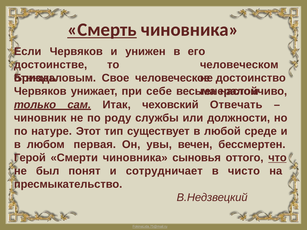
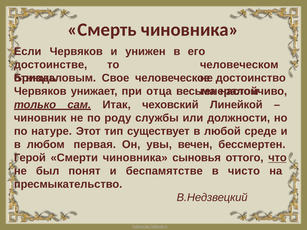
Смерть underline: present -> none
себе: себе -> отца
Отвечать: Отвечать -> Линейкой
сотрудничает: сотрудничает -> беспамятстве
